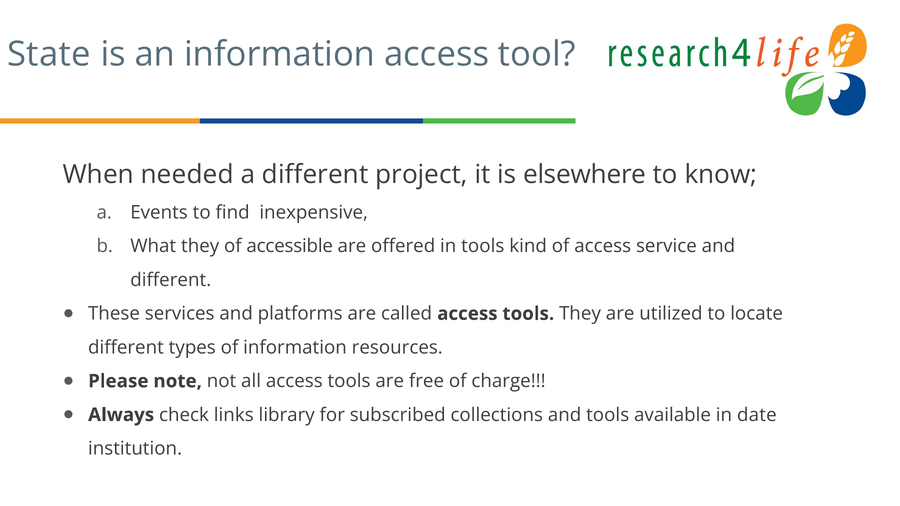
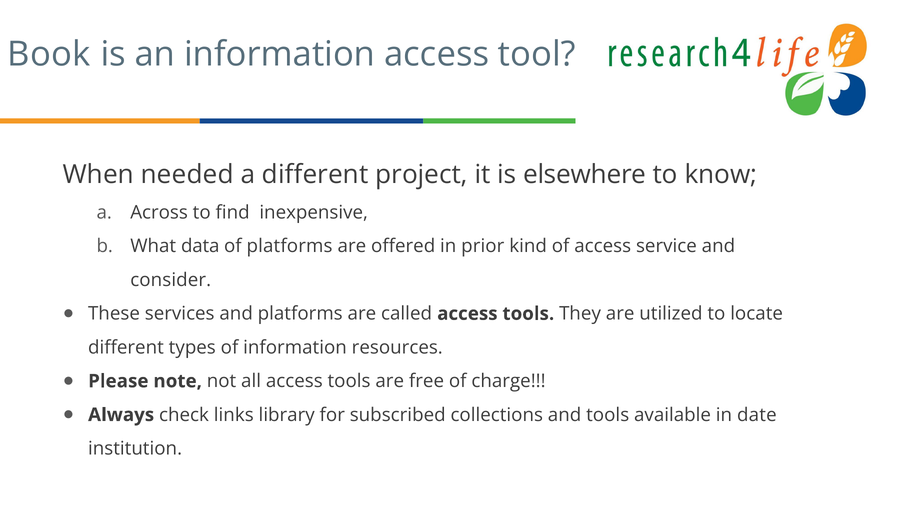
State: State -> Book
Events: Events -> Across
What they: they -> data
of accessible: accessible -> platforms
in tools: tools -> prior
different at (171, 280): different -> consider
